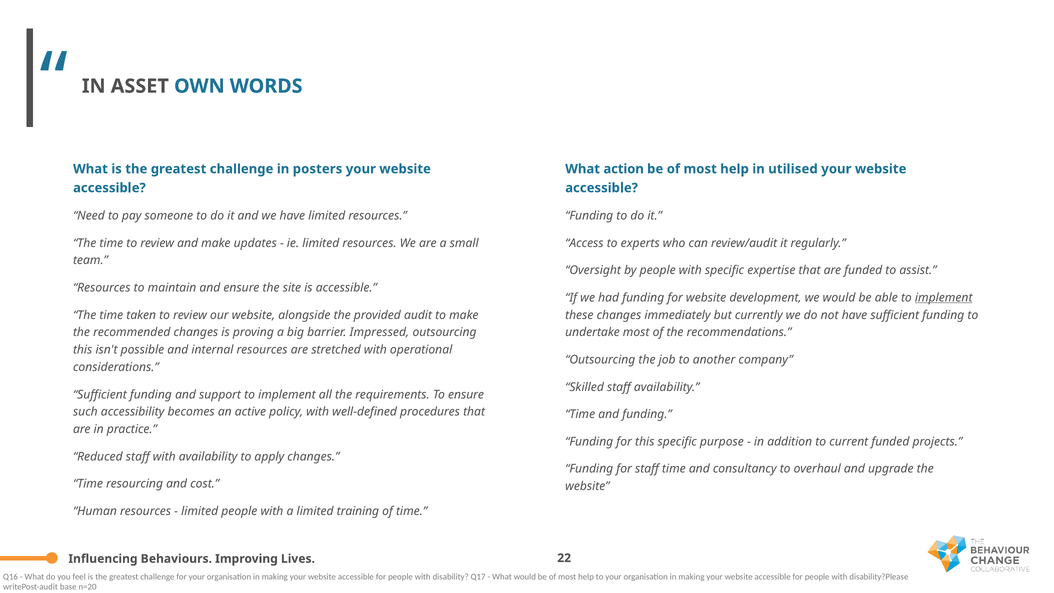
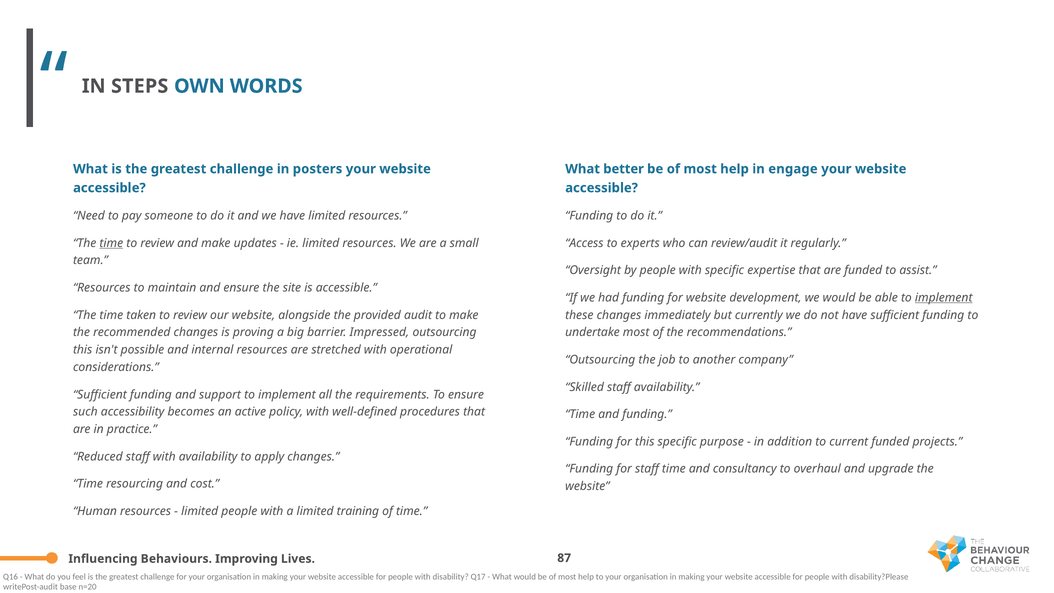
ASSET: ASSET -> STEPS
action: action -> better
utilised: utilised -> engage
time at (111, 243) underline: none -> present
22: 22 -> 87
